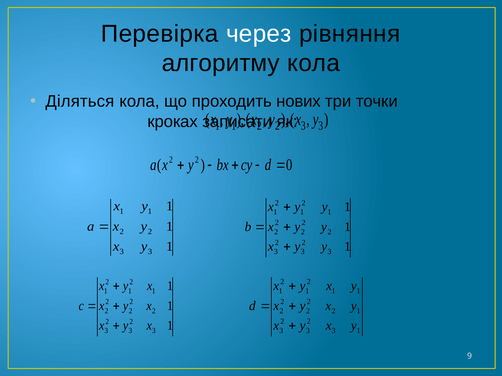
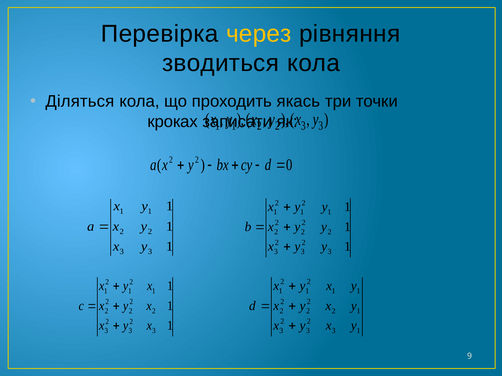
через colour: white -> yellow
алгоритму: алгоритму -> зводиться
нових: нових -> якась
